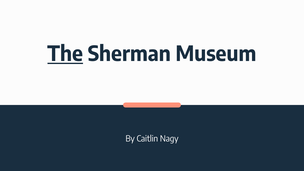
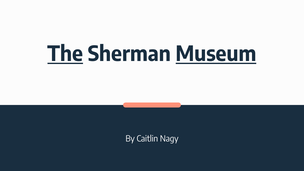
Museum underline: none -> present
